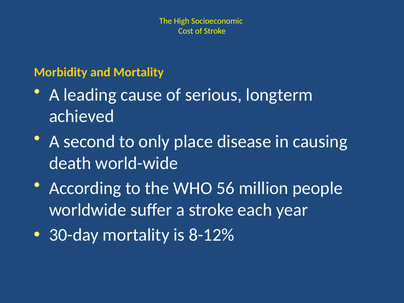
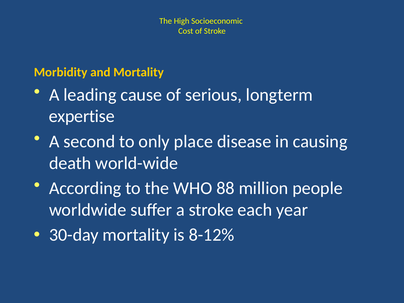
achieved: achieved -> expertise
56: 56 -> 88
